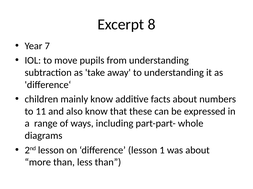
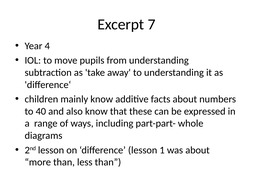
8: 8 -> 7
7: 7 -> 4
11: 11 -> 40
